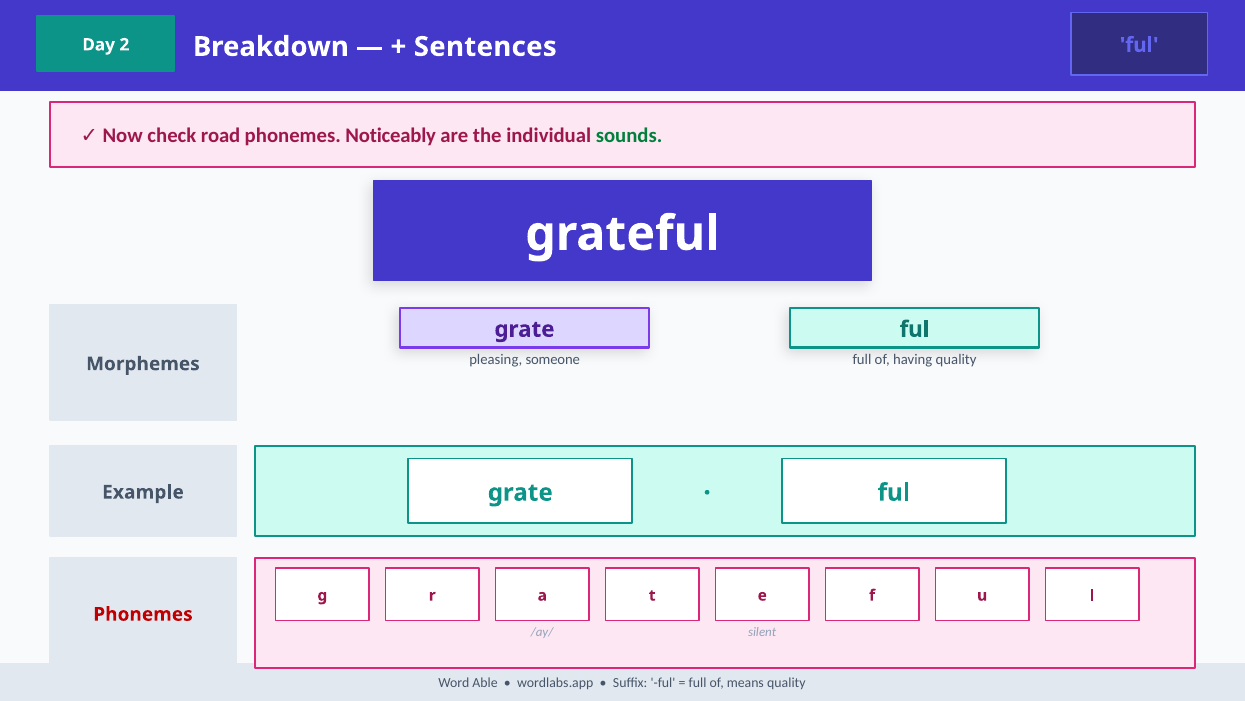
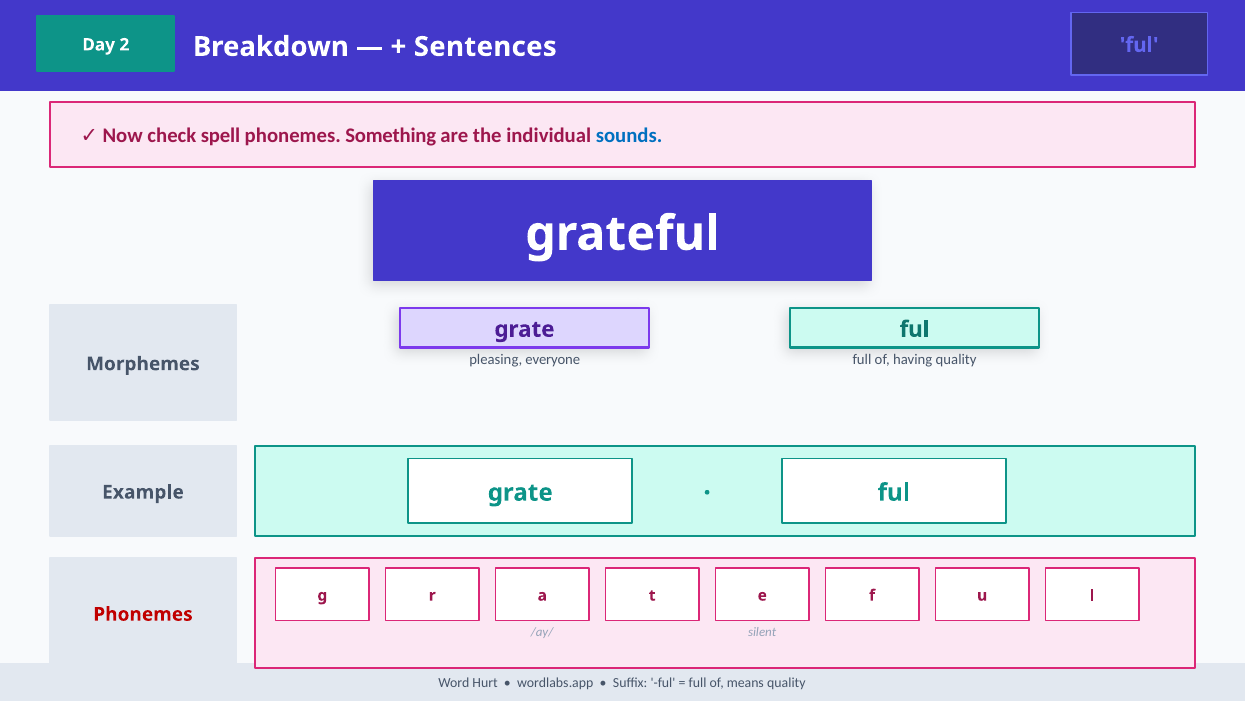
road: road -> spell
Noticeably: Noticeably -> Something
sounds colour: green -> blue
someone: someone -> everyone
Able: Able -> Hurt
